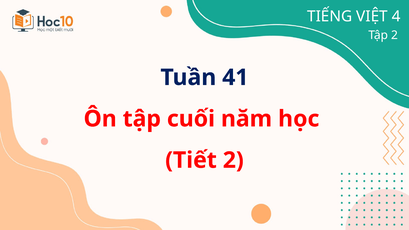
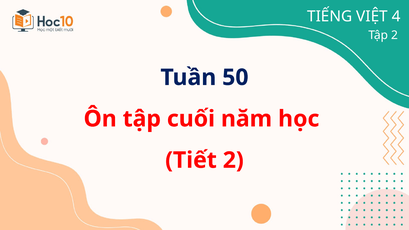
41: 41 -> 50
